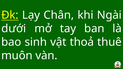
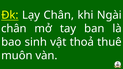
dưới at (14, 29): dưới -> chân
